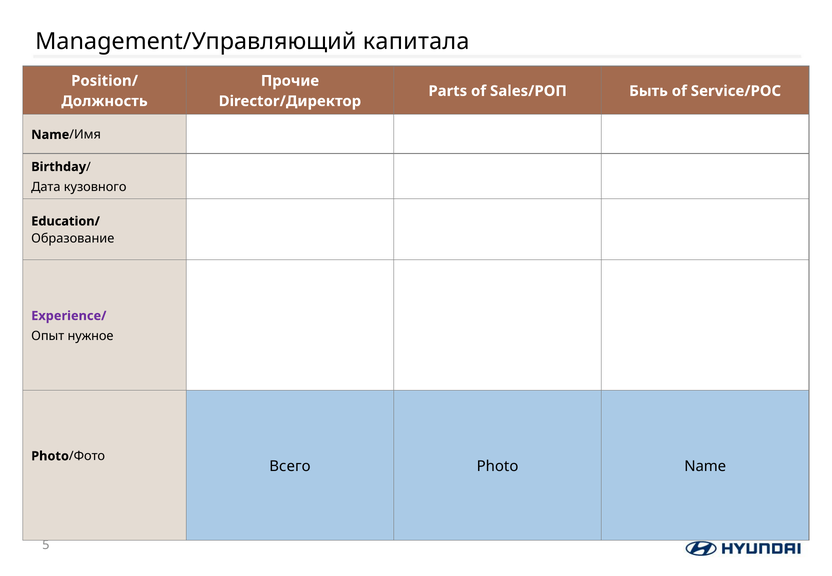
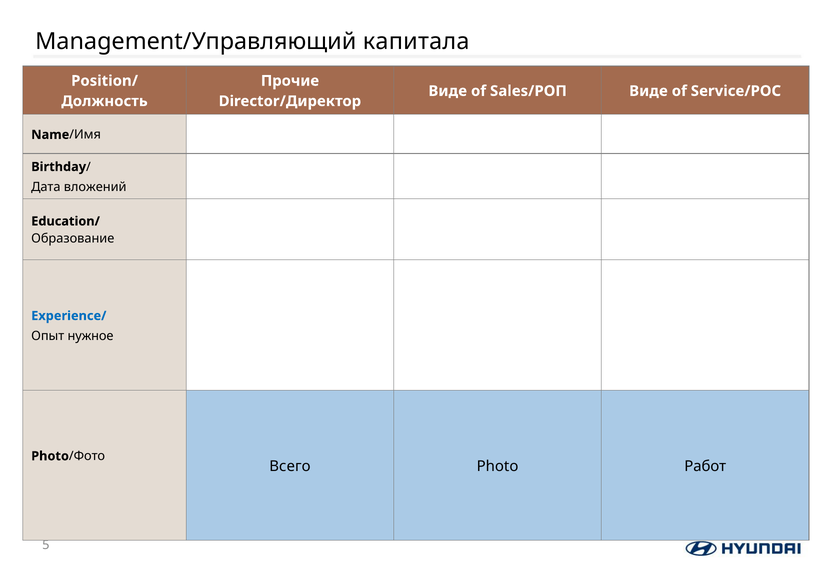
Parts at (448, 91): Parts -> Виде
Sales/РОП Быть: Быть -> Виде
кузовного: кузовного -> вложений
Experience/ colour: purple -> blue
Name: Name -> Работ
